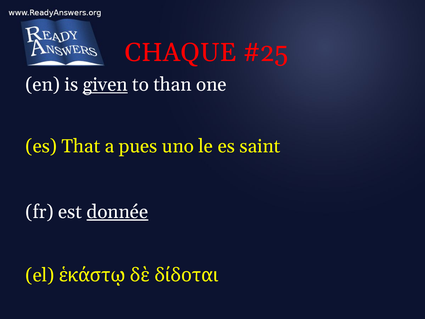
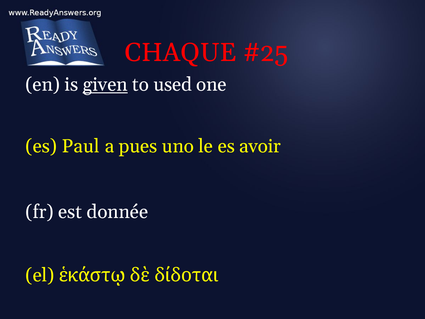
than: than -> used
That: That -> Paul
saint: saint -> avoir
donnée underline: present -> none
